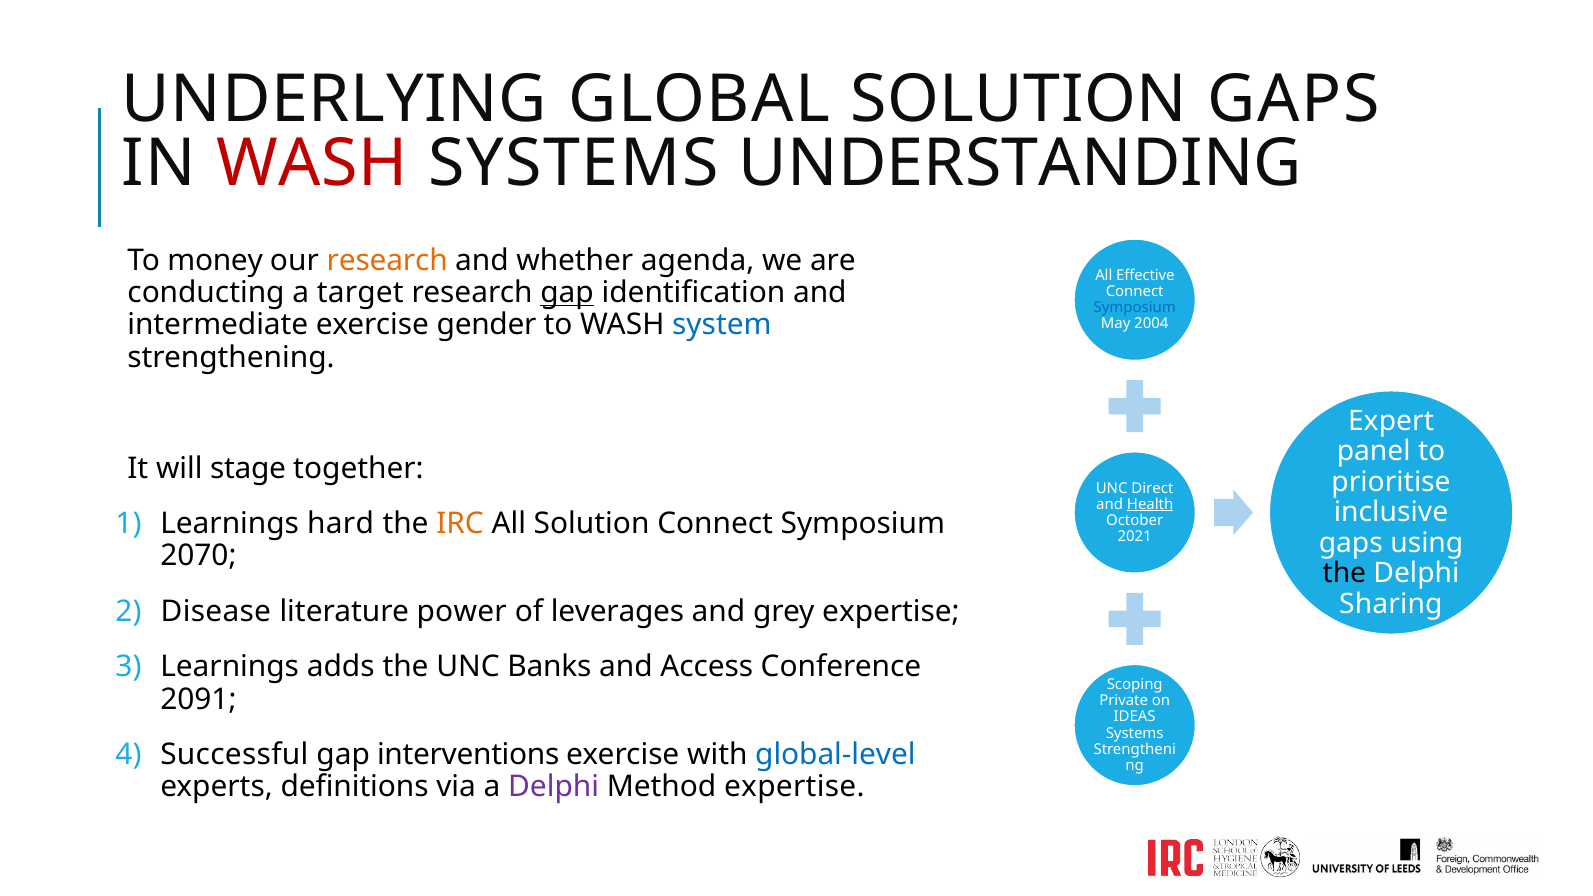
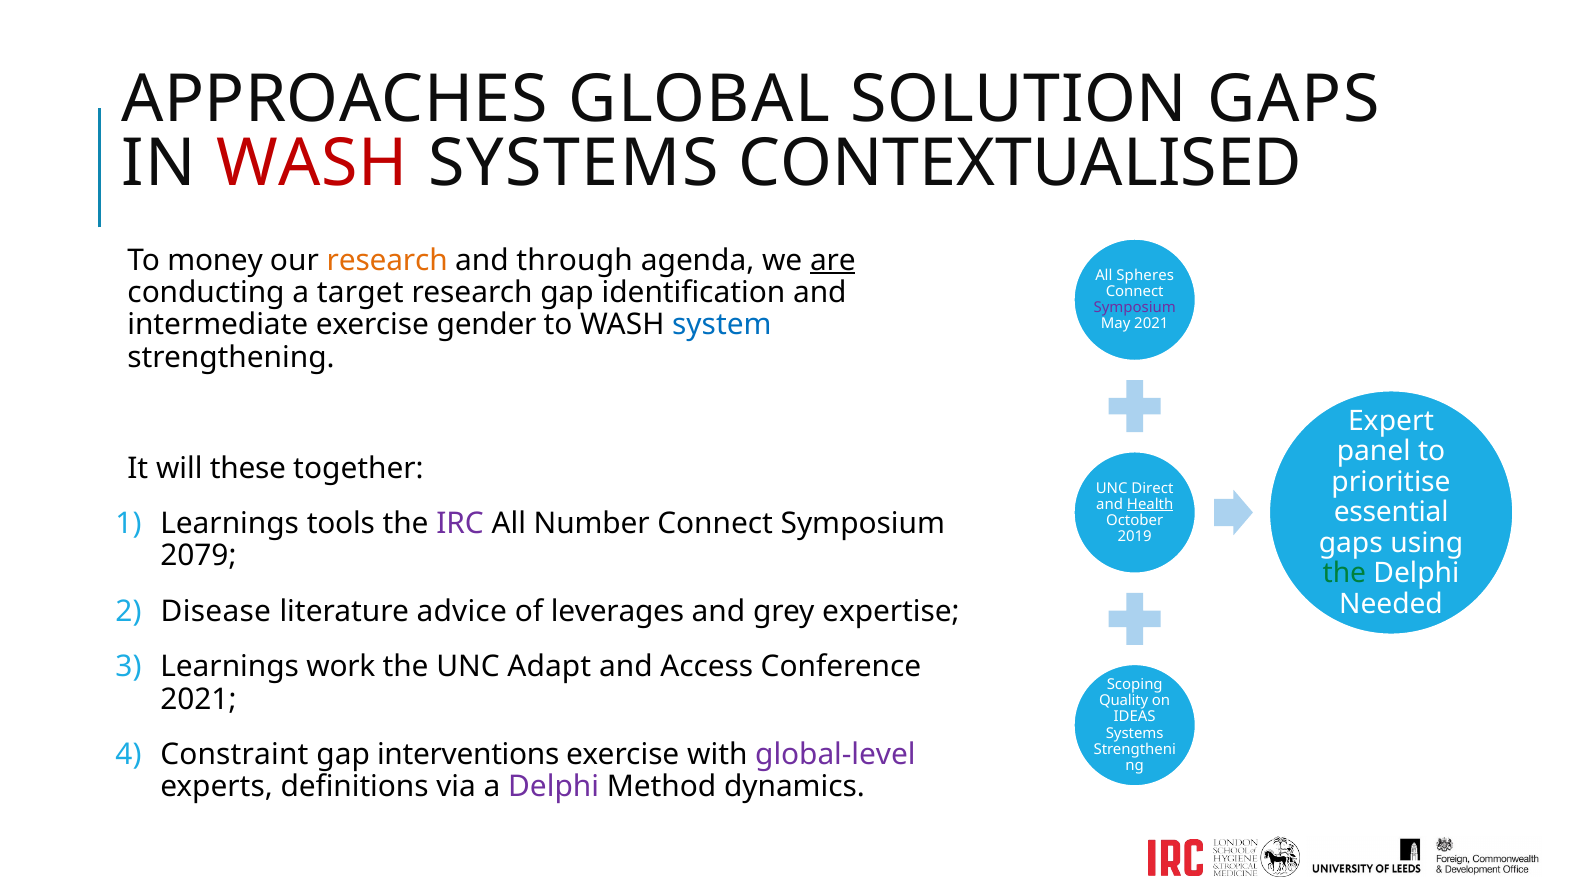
UNDERLYING: UNDERLYING -> APPROACHES
UNDERSTANDING: UNDERSTANDING -> CONTEXTUALISED
whether: whether -> through
are underline: none -> present
Effective: Effective -> Spheres
gap at (567, 293) underline: present -> none
Symposium at (1135, 308) colour: blue -> purple
2004 at (1151, 324): 2004 -> 2021
stage: stage -> these
inclusive: inclusive -> essential
hard: hard -> tools
IRC colour: orange -> purple
All Solution: Solution -> Number
2021: 2021 -> 2019
2070: 2070 -> 2079
the at (1344, 573) colour: black -> green
Sharing: Sharing -> Needed
power: power -> advice
adds: adds -> work
Banks: Banks -> Adapt
2091 at (198, 699): 2091 -> 2021
Private: Private -> Quality
Successful: Successful -> Constraint
global-level colour: blue -> purple
Method expertise: expertise -> dynamics
